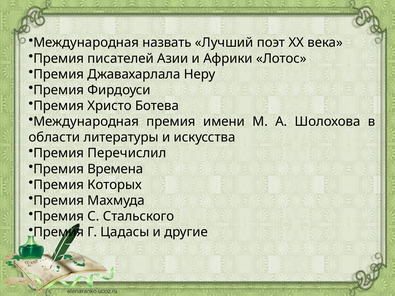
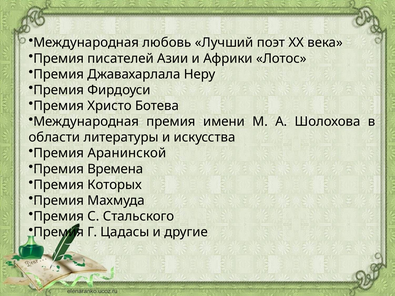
назвать: назвать -> любовь
Перечислил: Перечислил -> Аранинской
